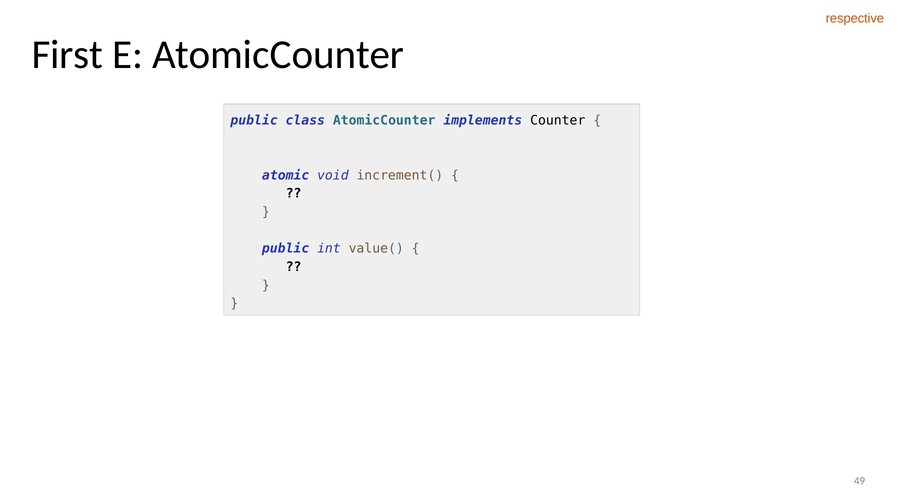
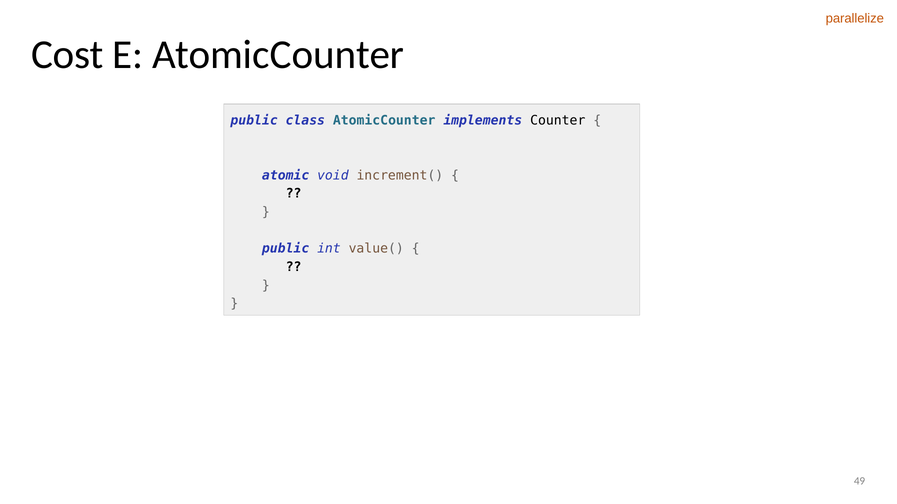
respective: respective -> parallelize
First: First -> Cost
